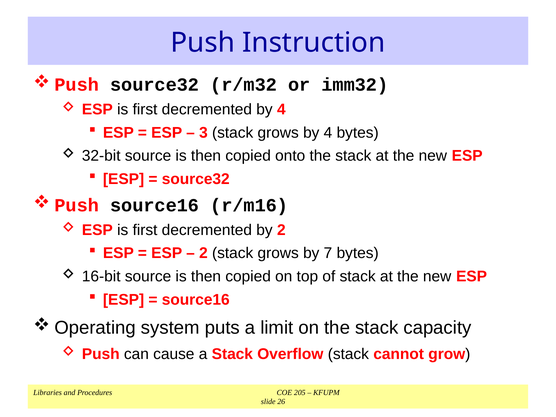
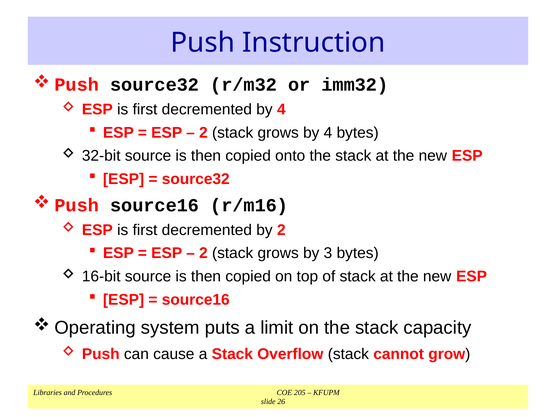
3 at (203, 133): 3 -> 2
7: 7 -> 3
